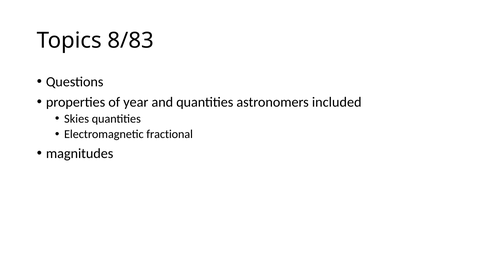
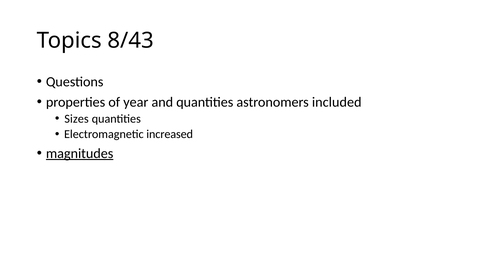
8/83: 8/83 -> 8/43
Skies: Skies -> Sizes
fractional: fractional -> increased
magnitudes underline: none -> present
